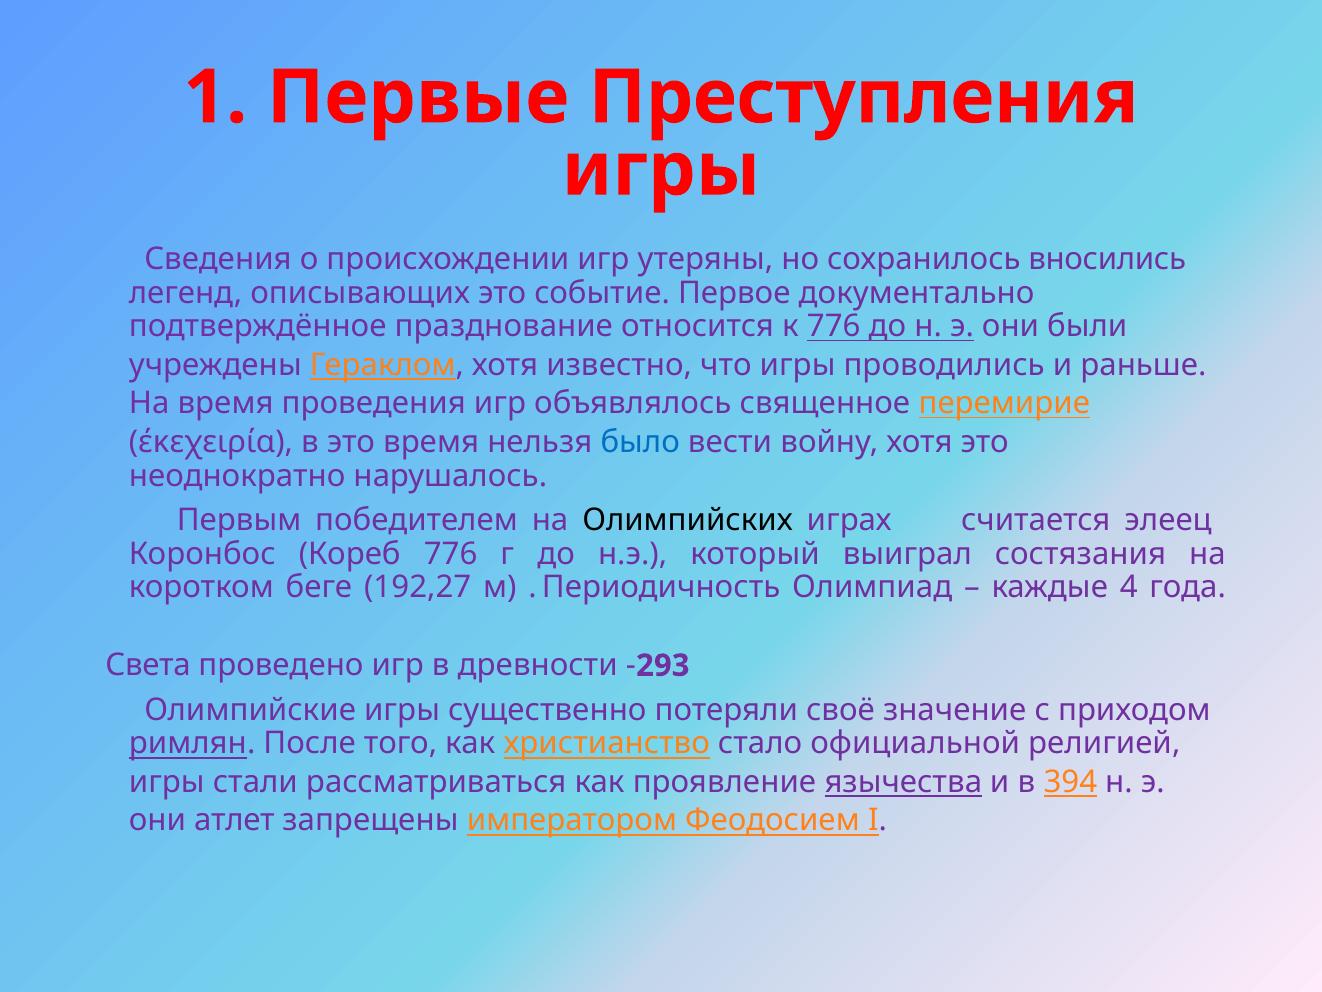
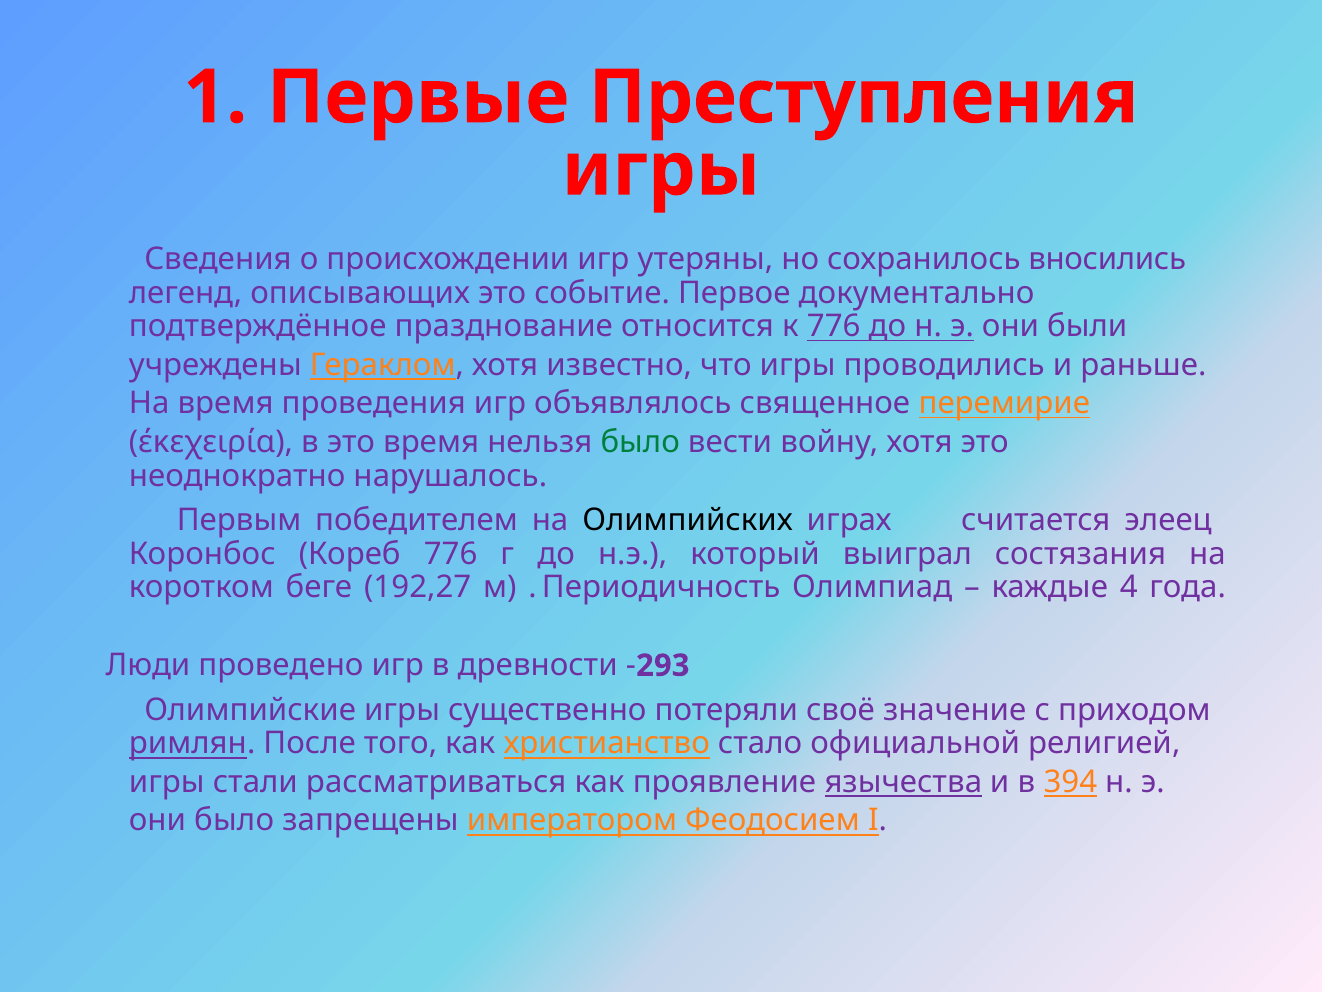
было at (640, 442) colour: blue -> green
Света: Света -> Люди
они атлет: атлет -> было
